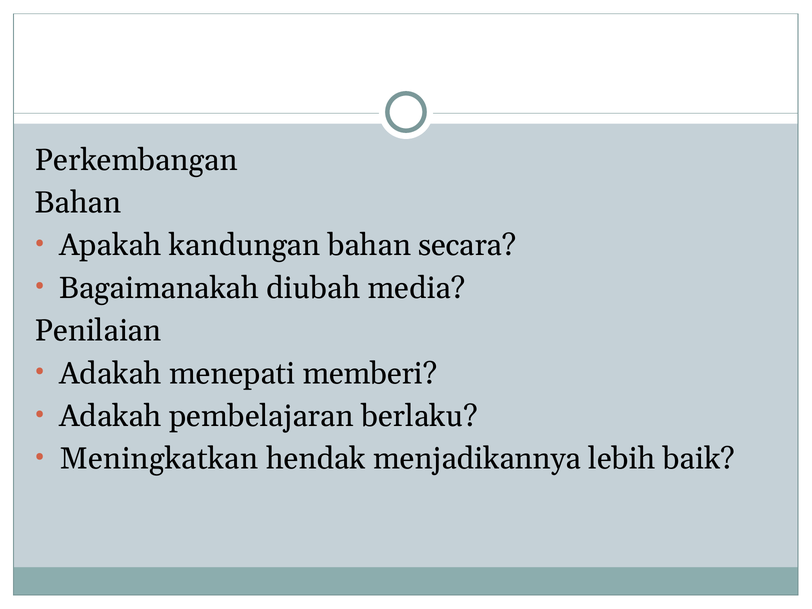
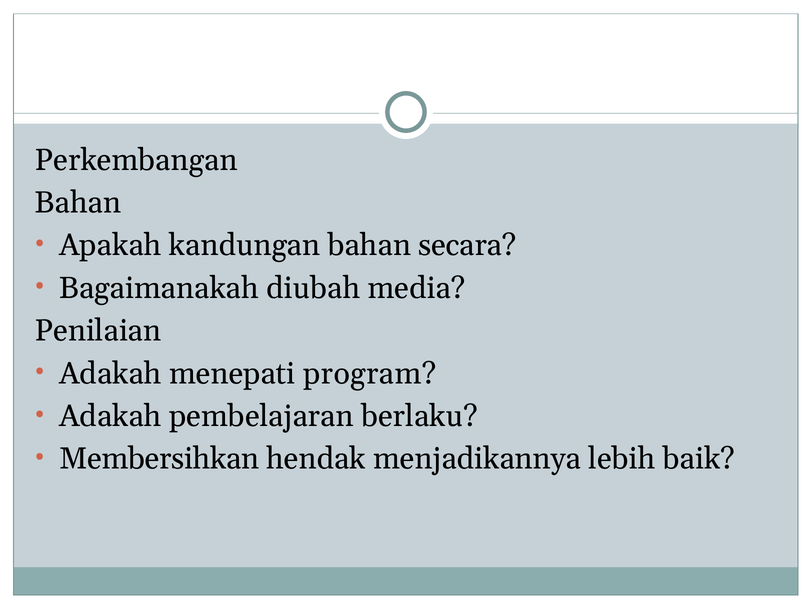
memberi: memberi -> program
Meningkatkan: Meningkatkan -> Membersihkan
